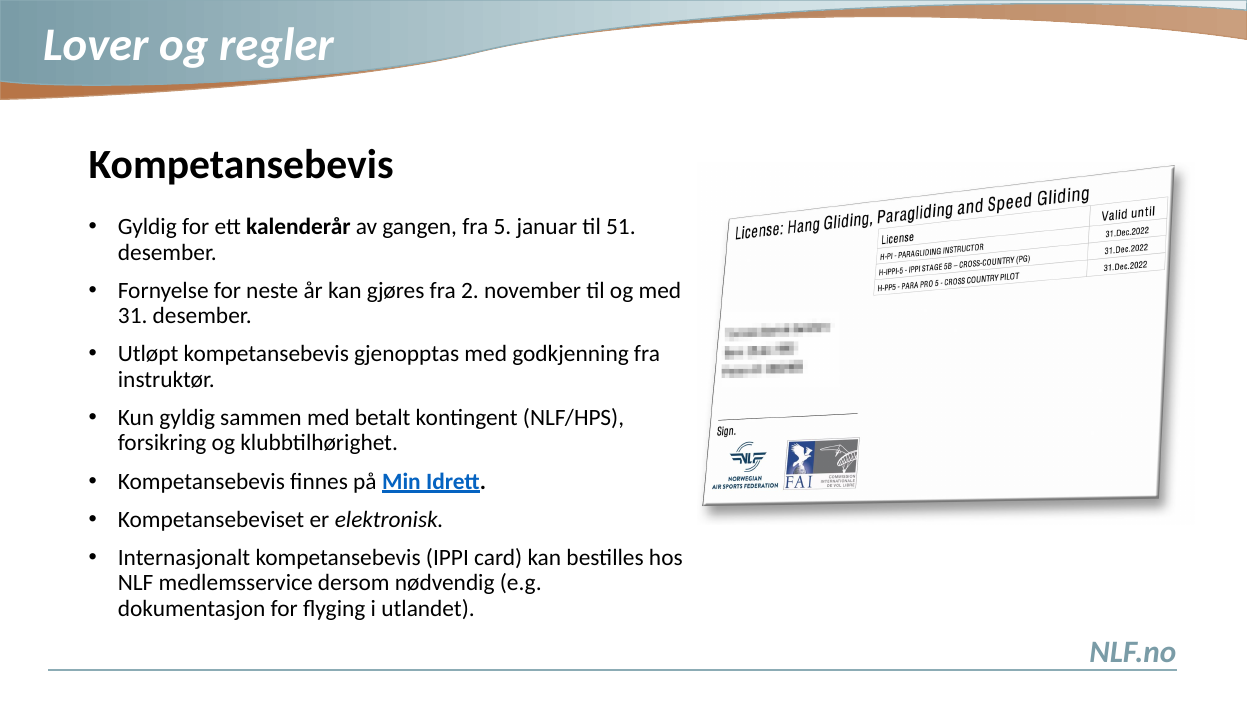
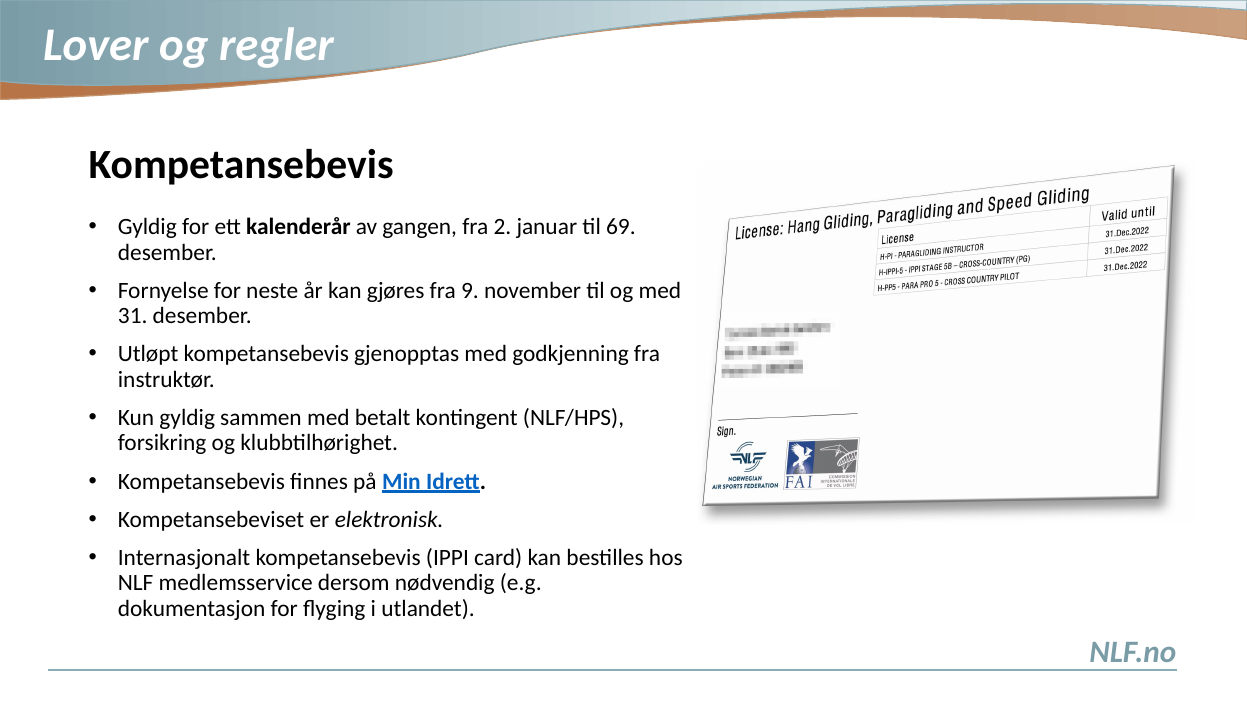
5: 5 -> 2
51: 51 -> 69
2: 2 -> 9
